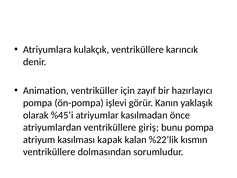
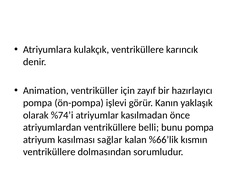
%45’i: %45’i -> %74’i
giriş: giriş -> belli
kapak: kapak -> sağlar
%22’lik: %22’lik -> %66’lik
